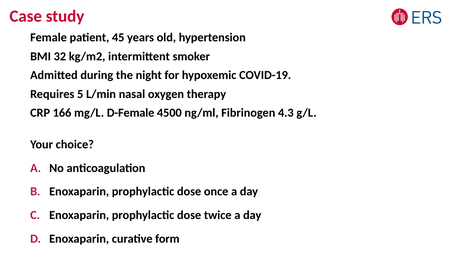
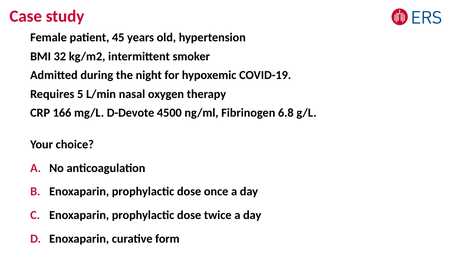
D-Female: D-Female -> D-Devote
4.3: 4.3 -> 6.8
